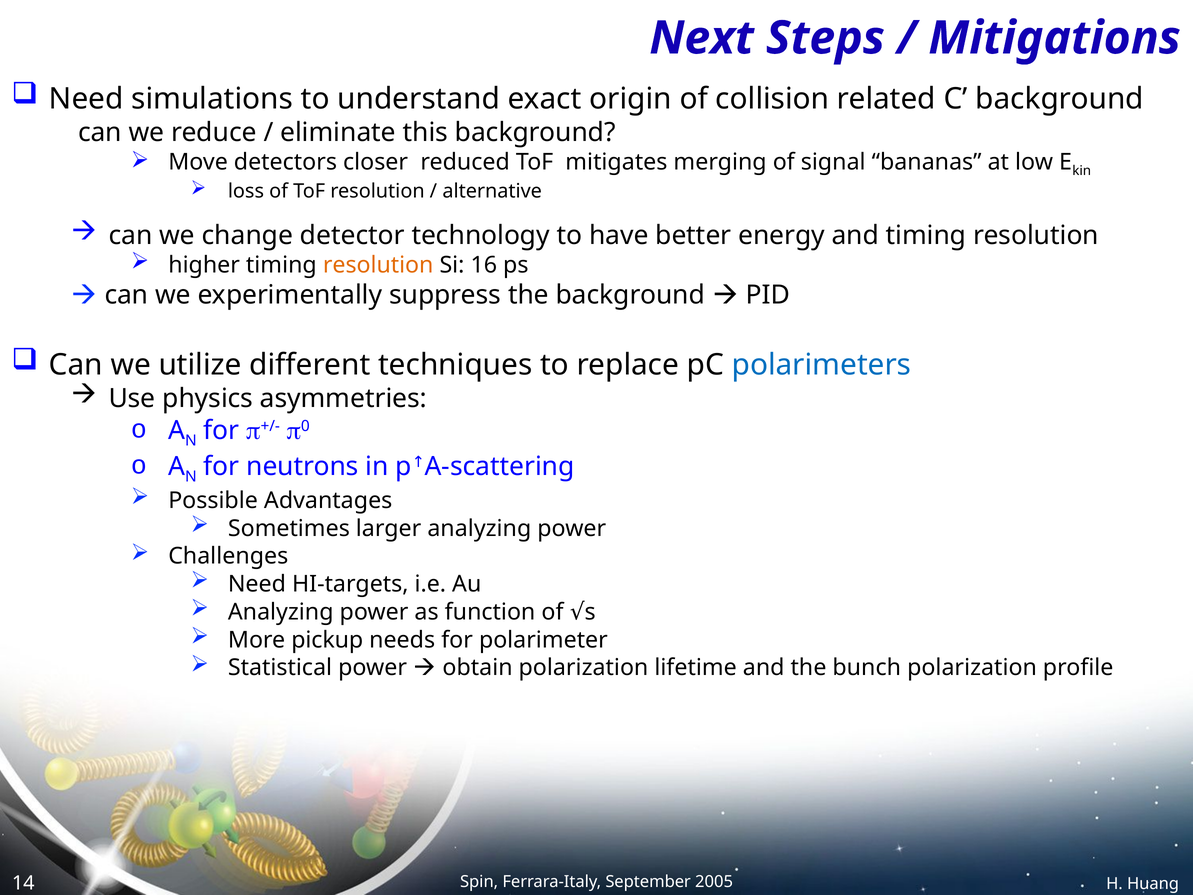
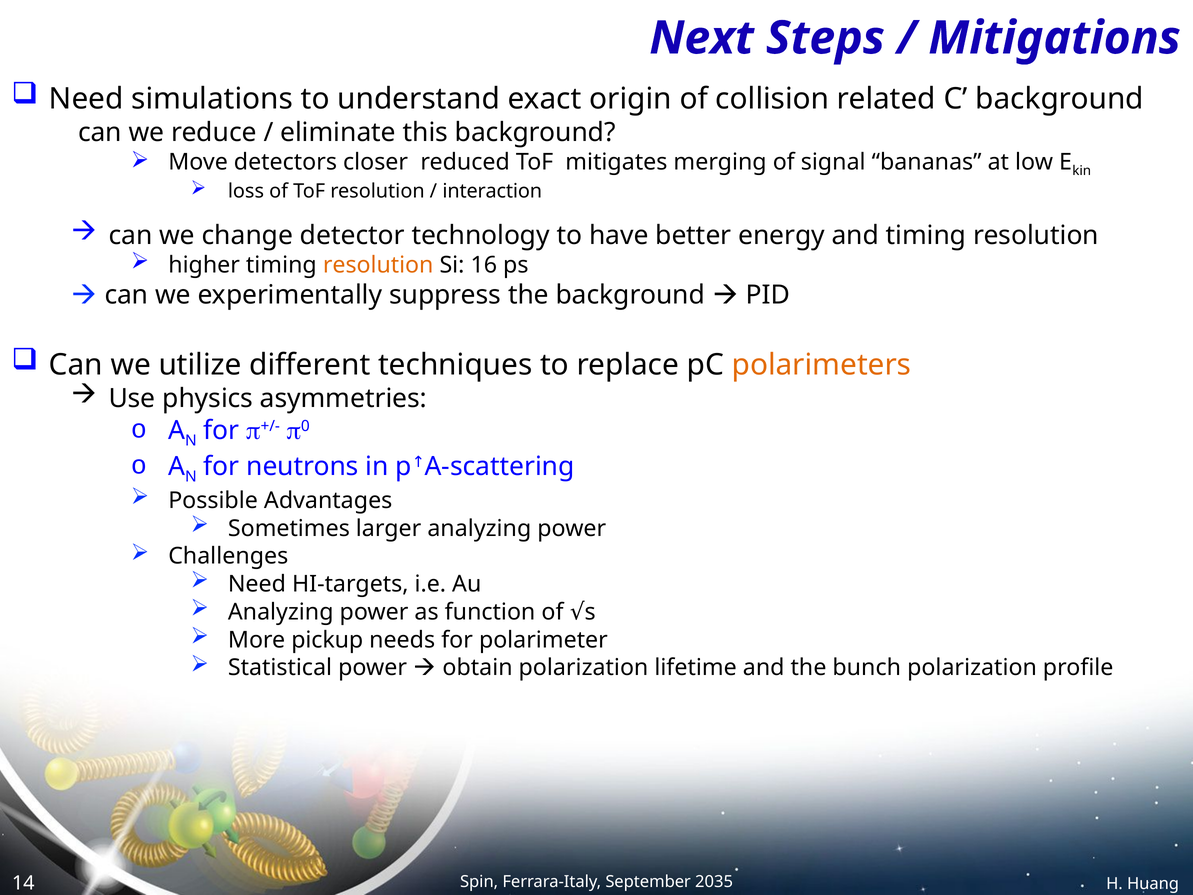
alternative: alternative -> interaction
polarimeters colour: blue -> orange
2005: 2005 -> 2035
